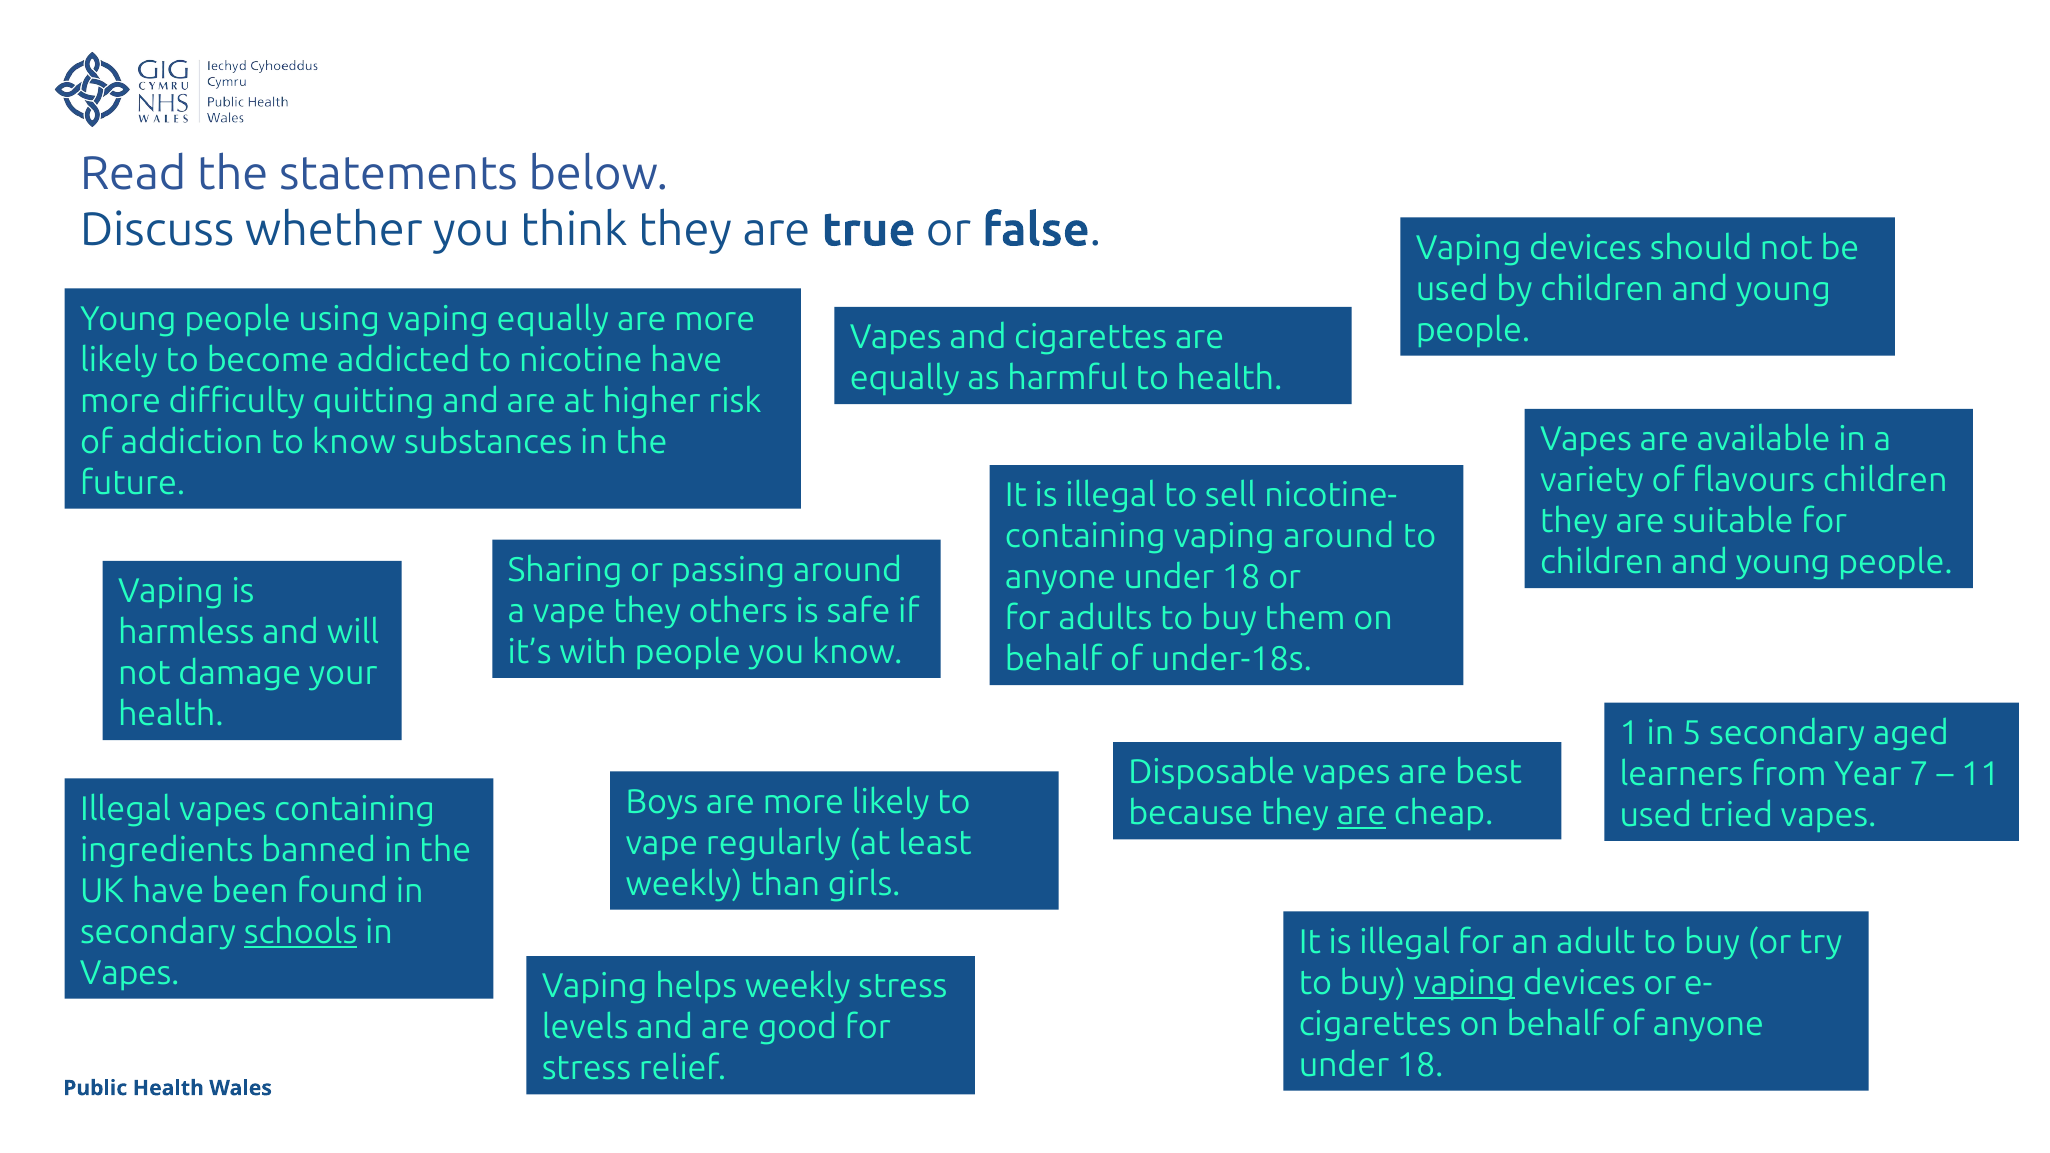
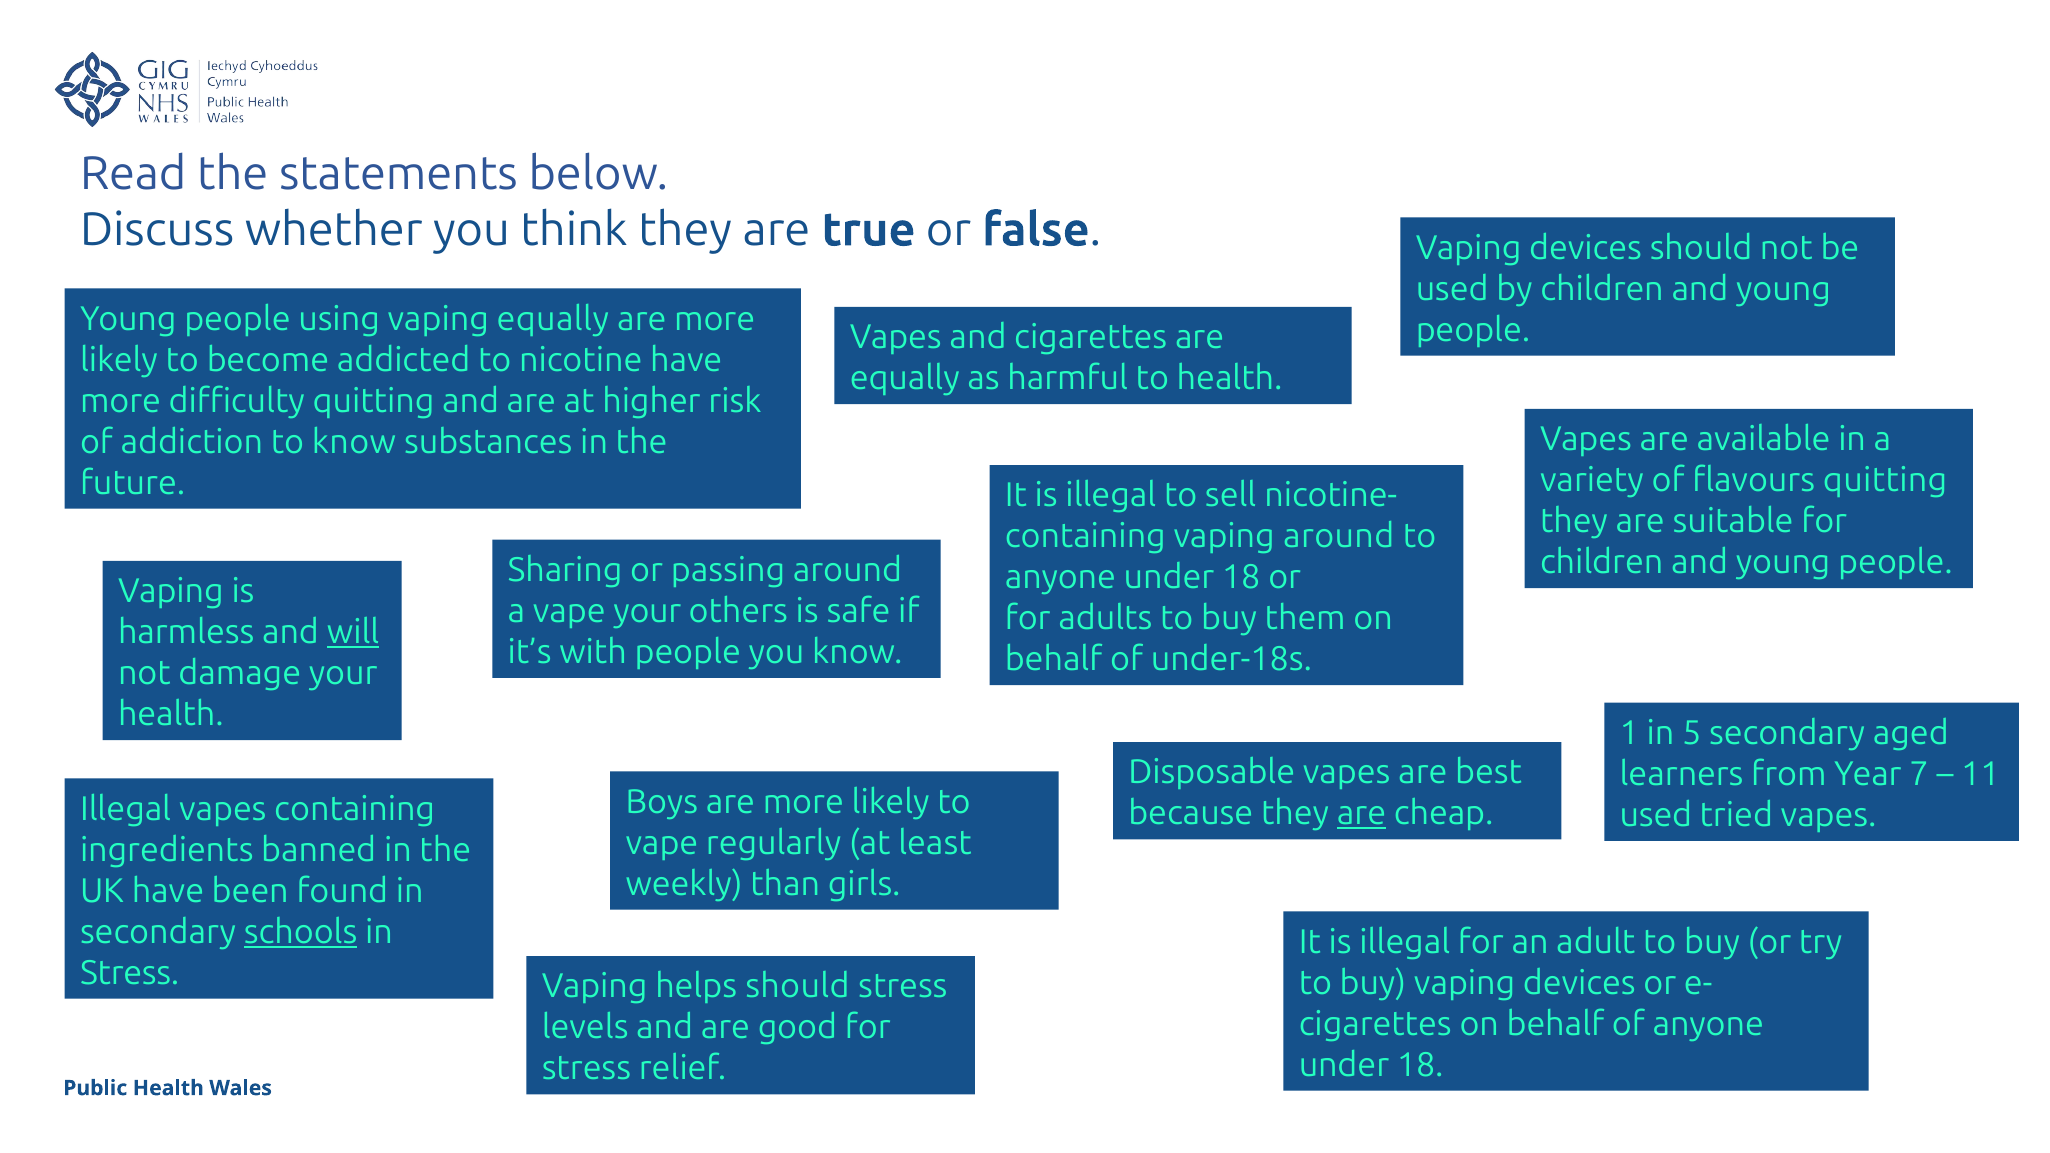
flavours children: children -> quitting
vape they: they -> your
will underline: none -> present
Vapes at (130, 973): Vapes -> Stress
vaping at (1465, 983) underline: present -> none
helps weekly: weekly -> should
